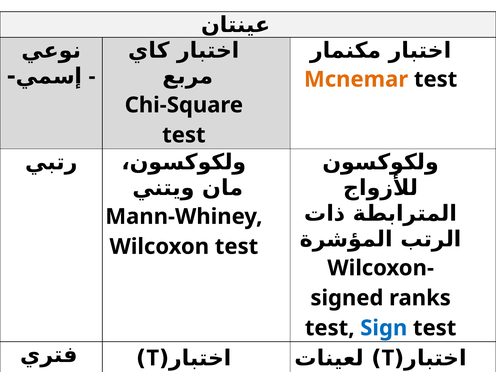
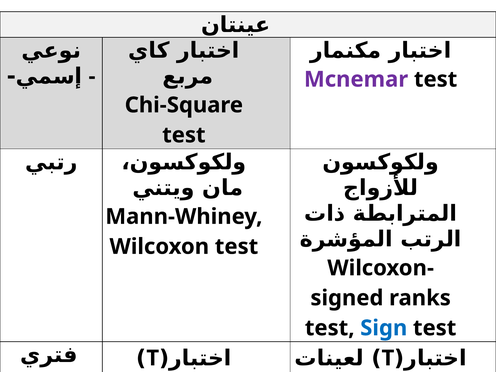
Mcnemar colour: orange -> purple
